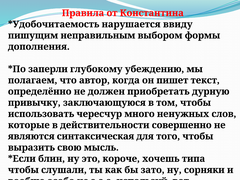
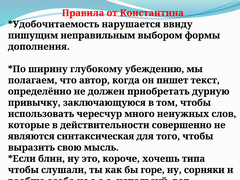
заперли: заперли -> ширину
зато: зато -> горе
